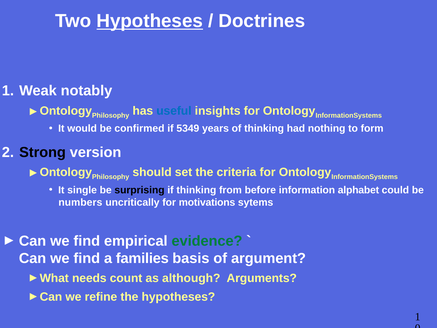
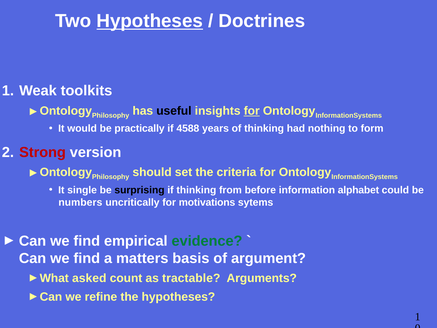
notably: notably -> toolkits
useful colour: blue -> black
for at (252, 111) underline: none -> present
confirmed: confirmed -> practically
5349: 5349 -> 4588
Strong colour: black -> red
families: families -> matters
needs: needs -> asked
although: although -> tractable
